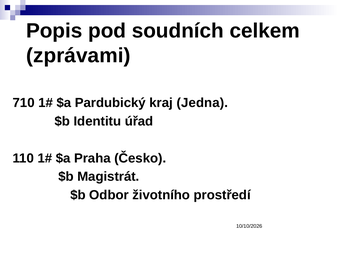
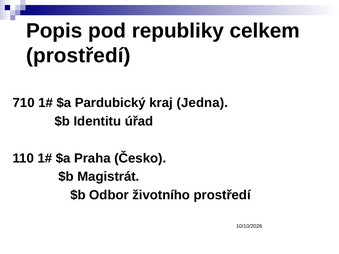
soudních: soudních -> republiky
zprávami at (78, 56): zprávami -> prostředí
